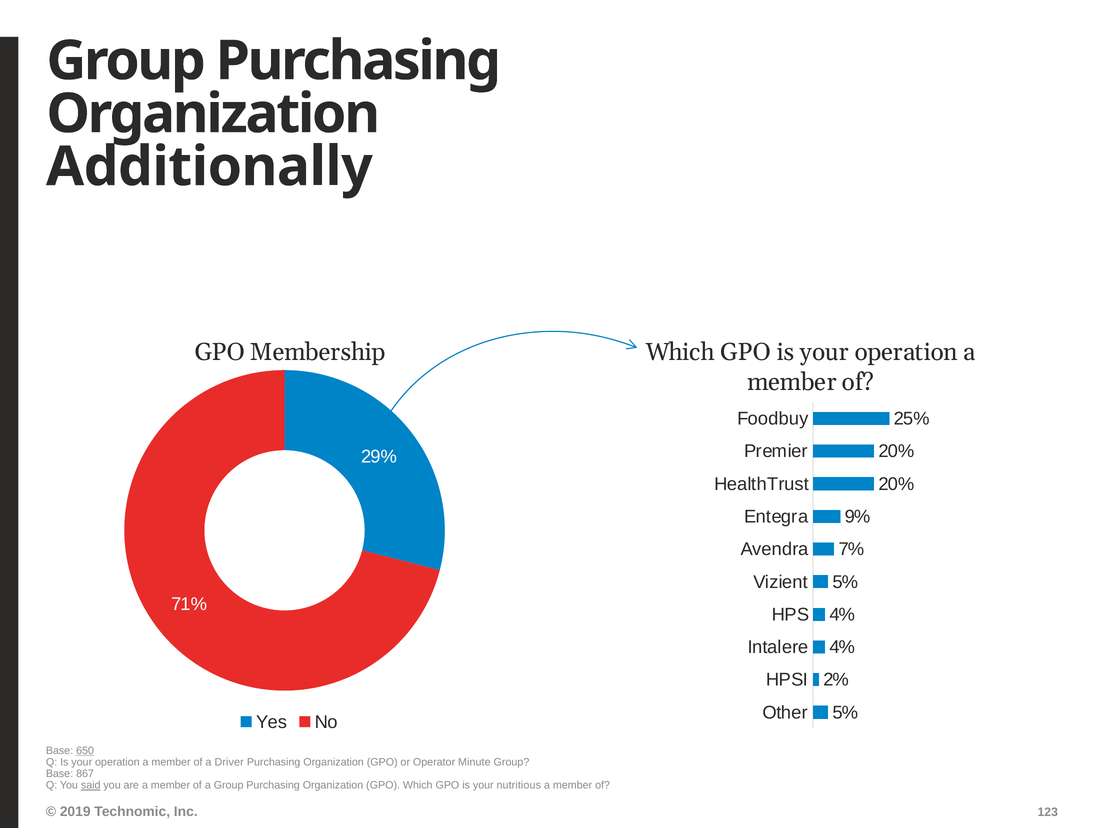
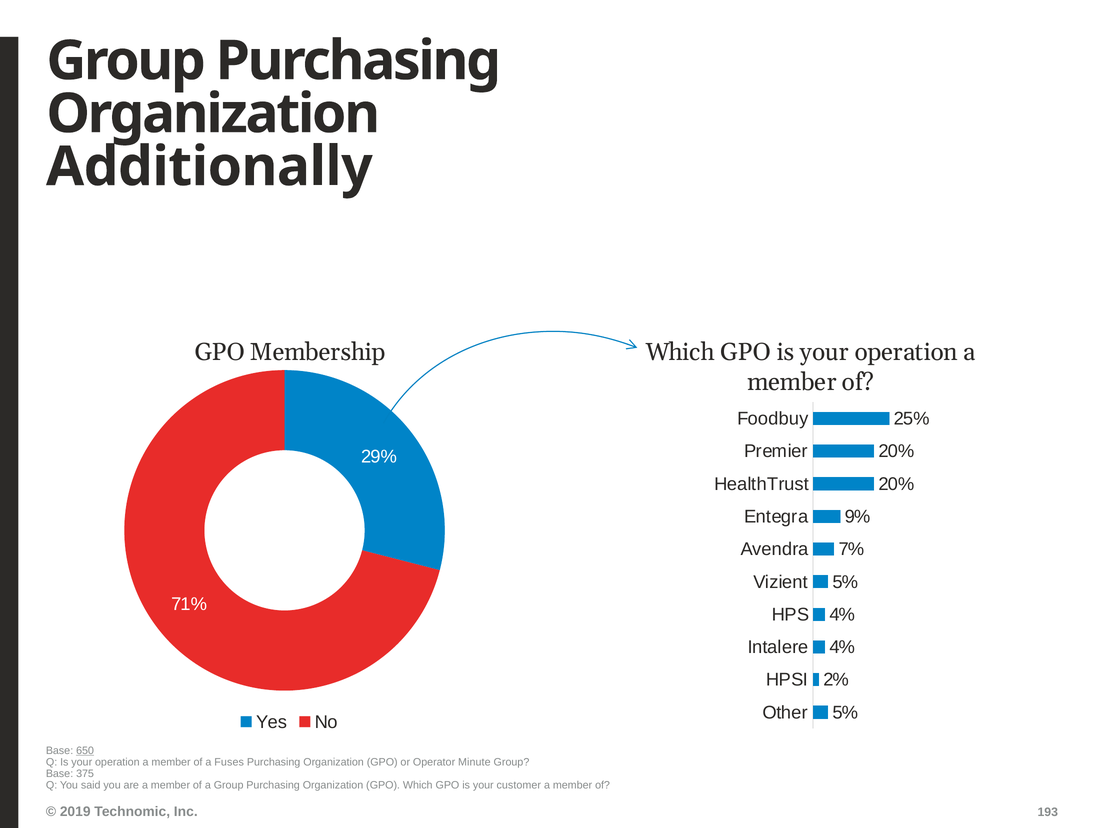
Driver: Driver -> Fuses
867: 867 -> 375
said underline: present -> none
nutritious: nutritious -> customer
123: 123 -> 193
